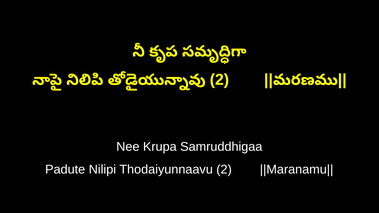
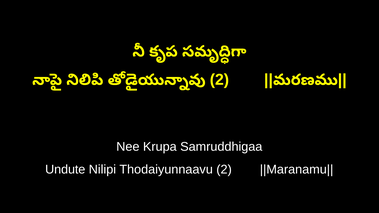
Padute: Padute -> Undute
